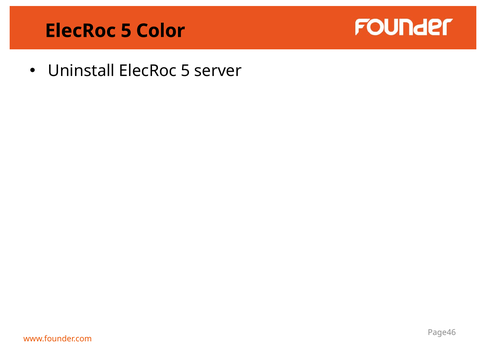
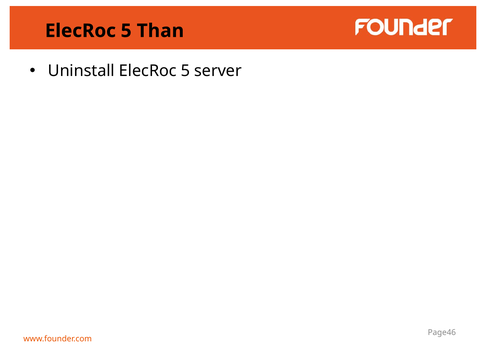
Color: Color -> Than
